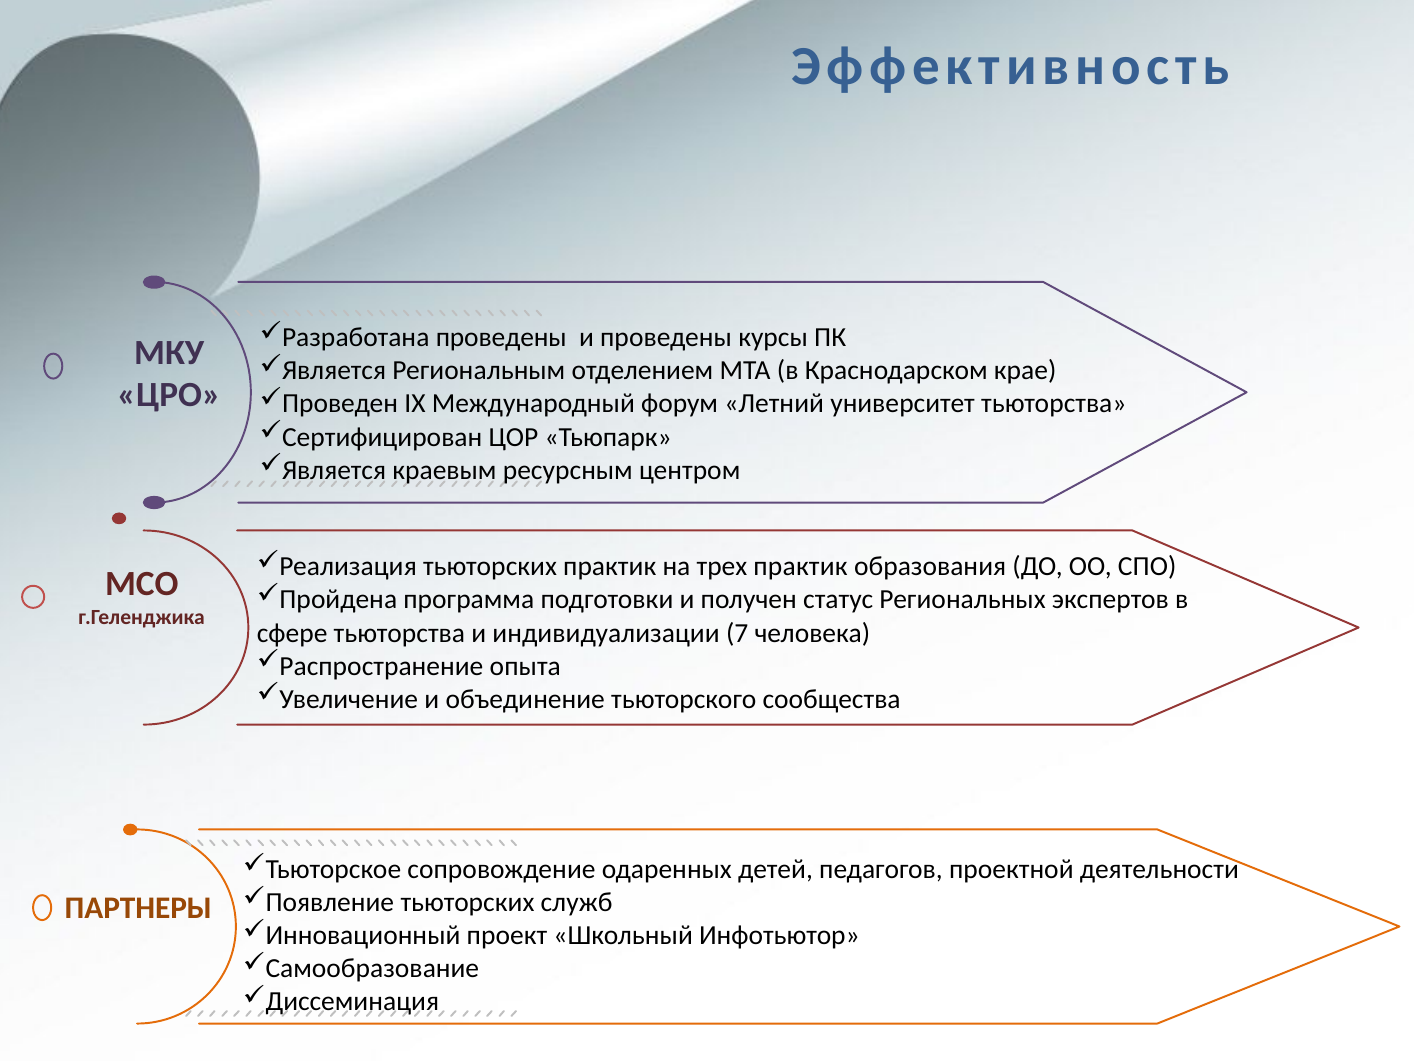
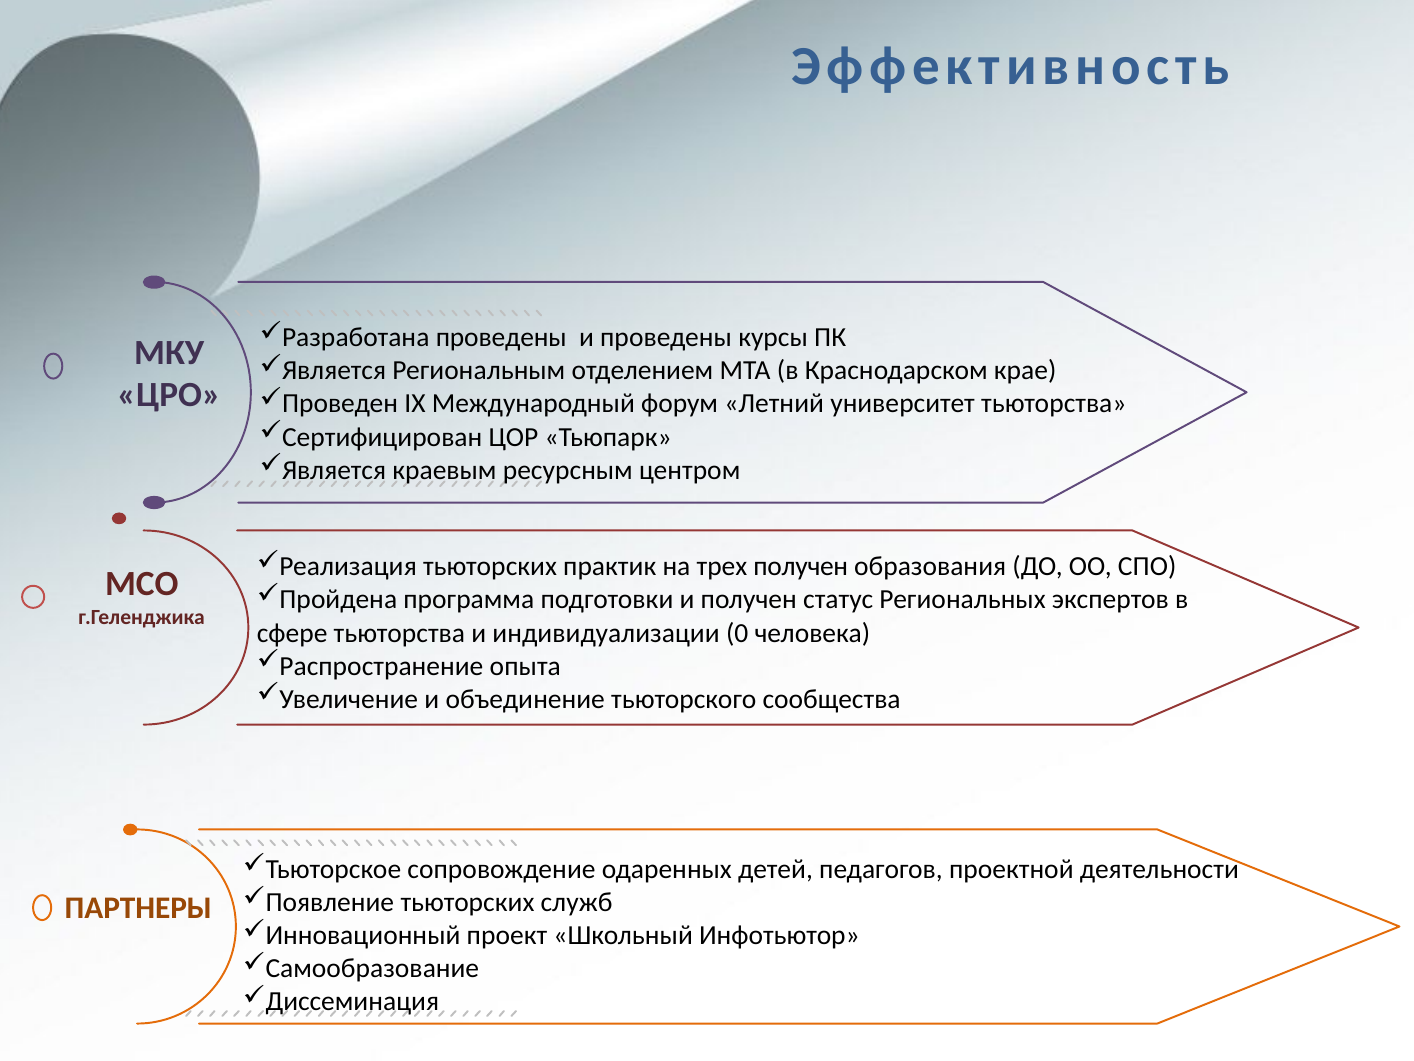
трех практик: практик -> получен
7: 7 -> 0
